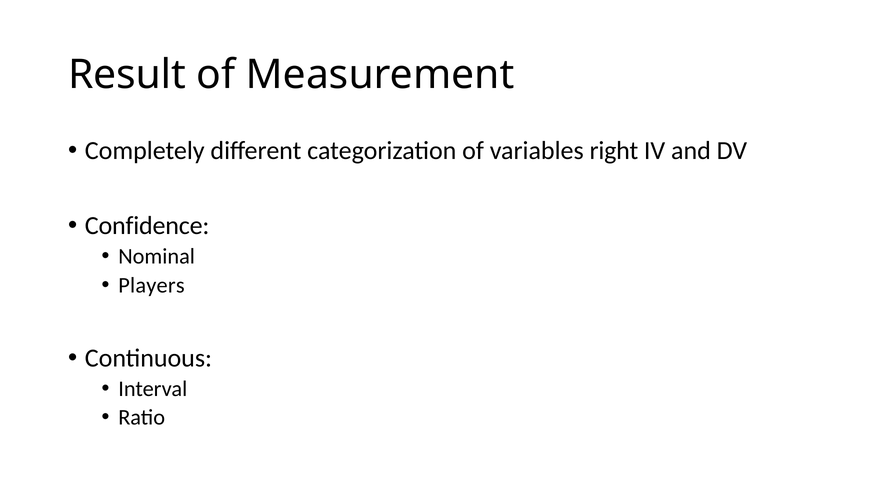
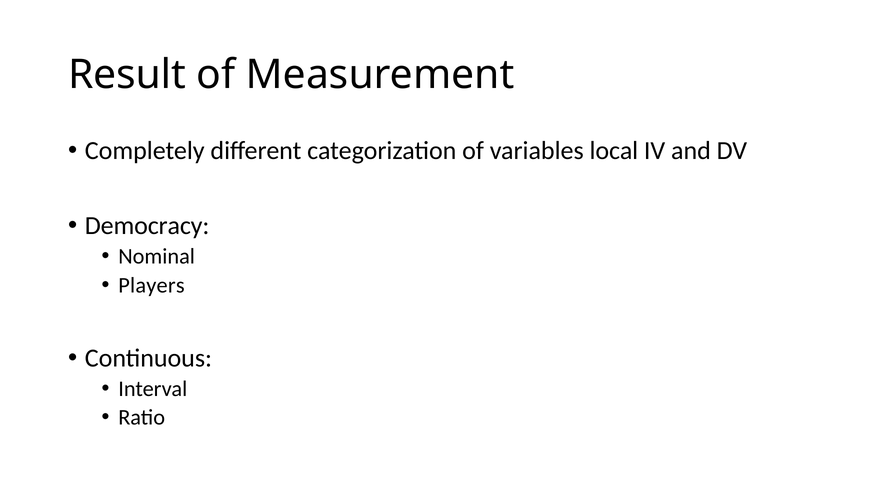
right: right -> local
Confidence: Confidence -> Democracy
